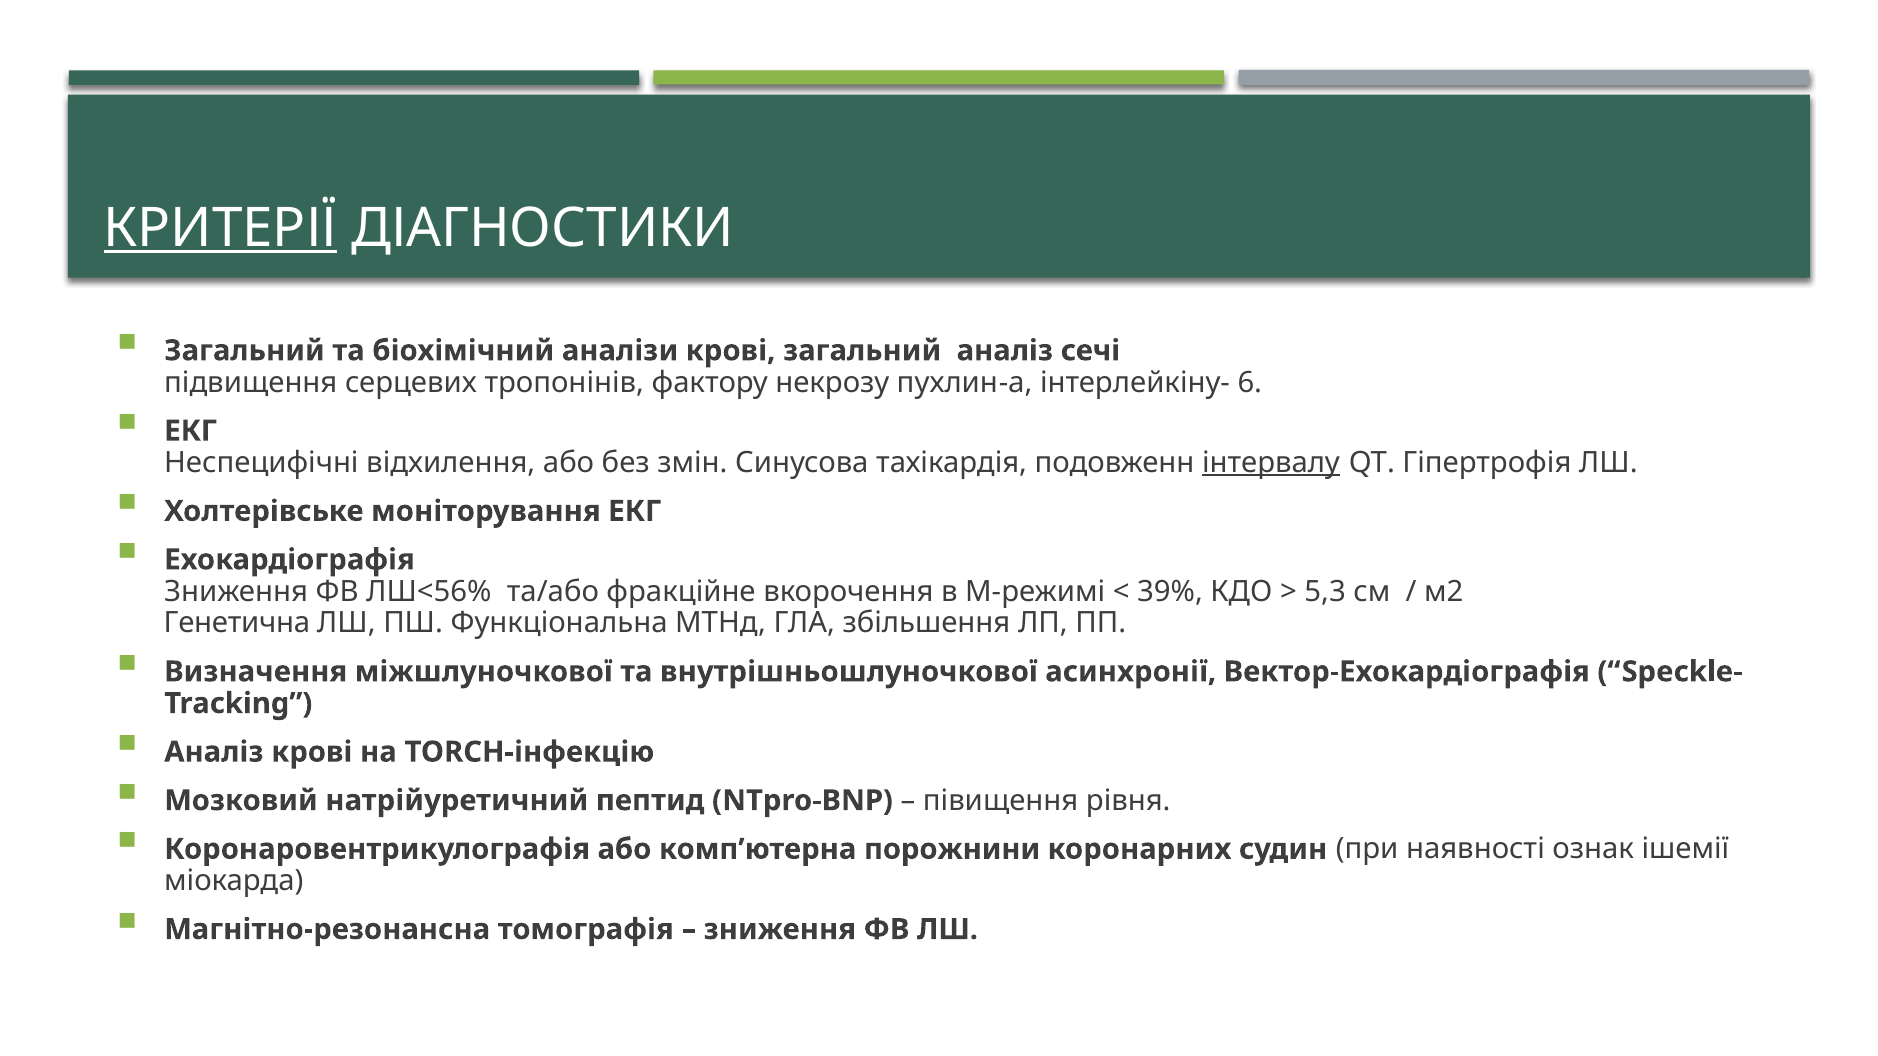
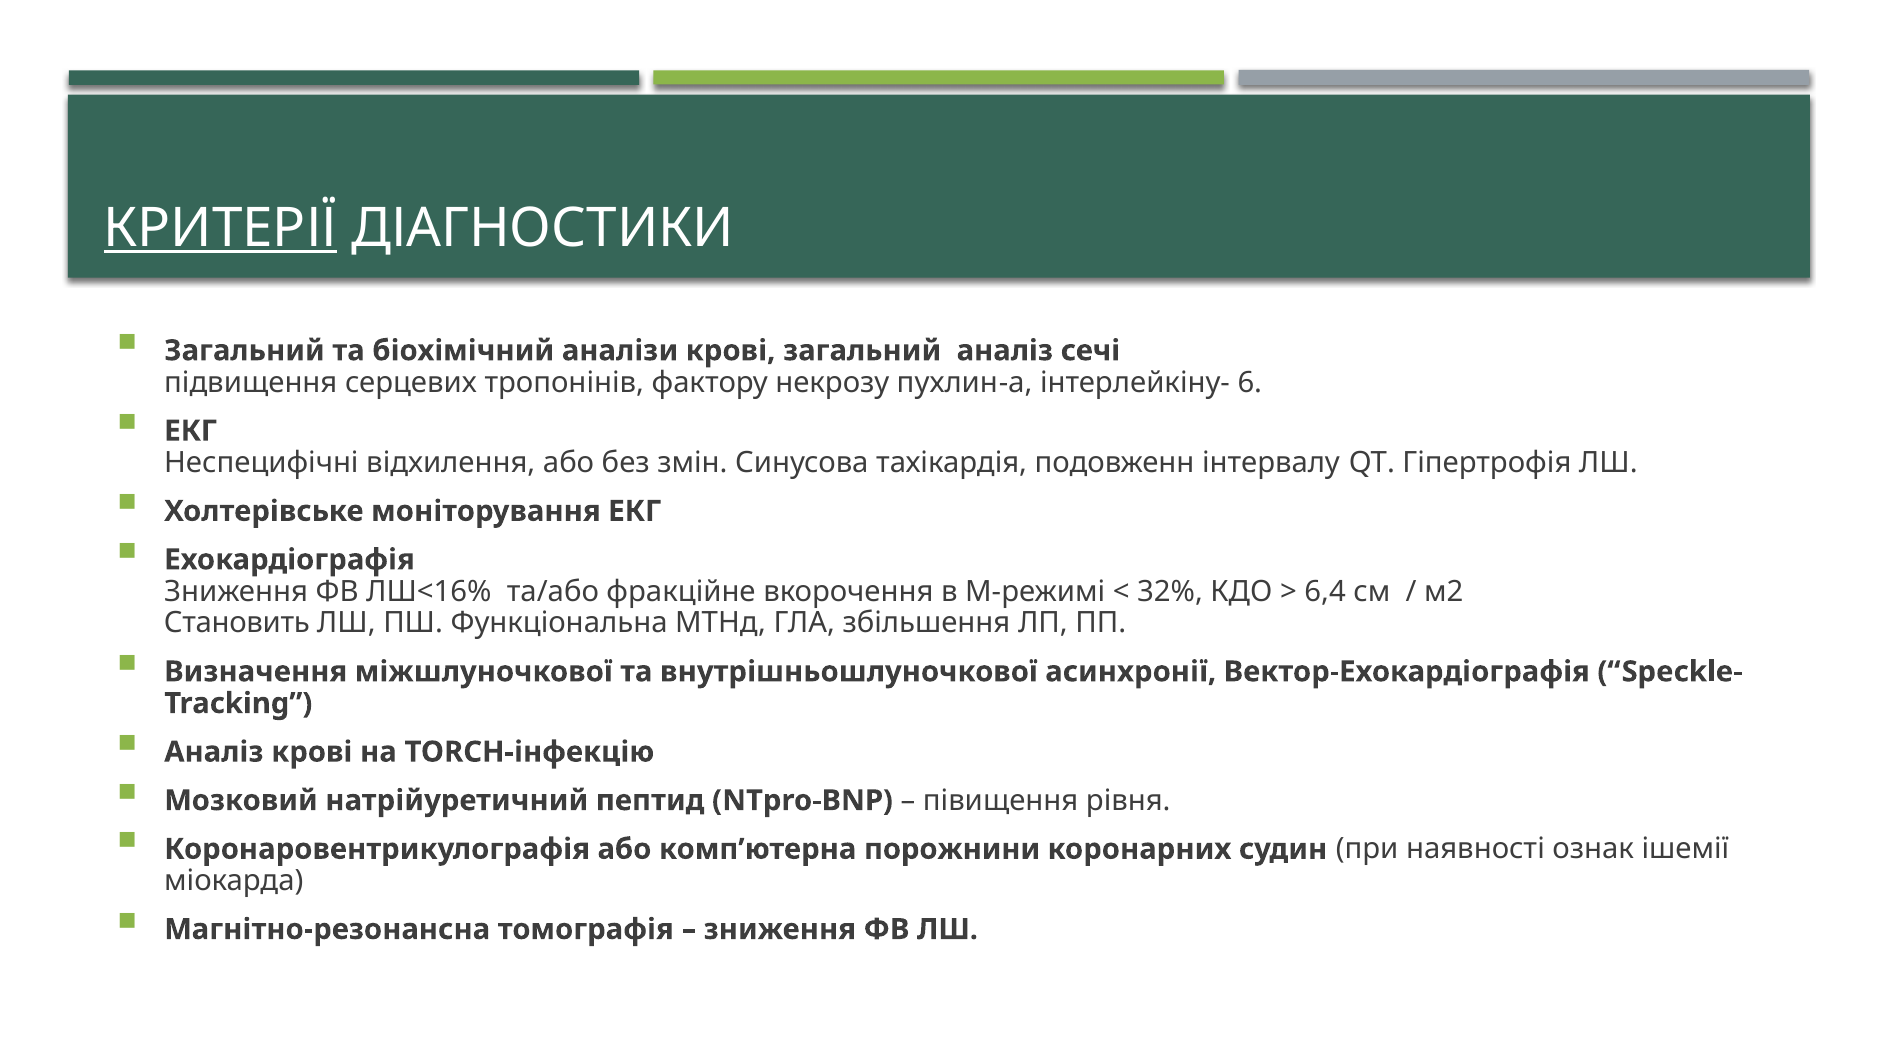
інтервалу underline: present -> none
ЛШ<56%: ЛШ<56% -> ЛШ<16%
39%: 39% -> 32%
5,3: 5,3 -> 6,4
Генетична: Генетична -> Становить
